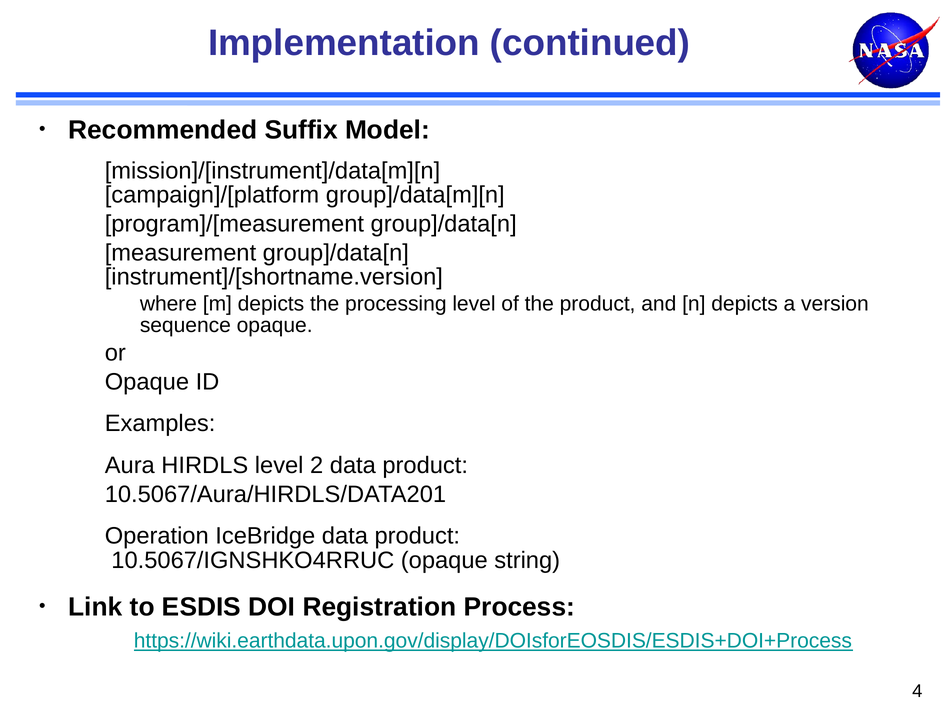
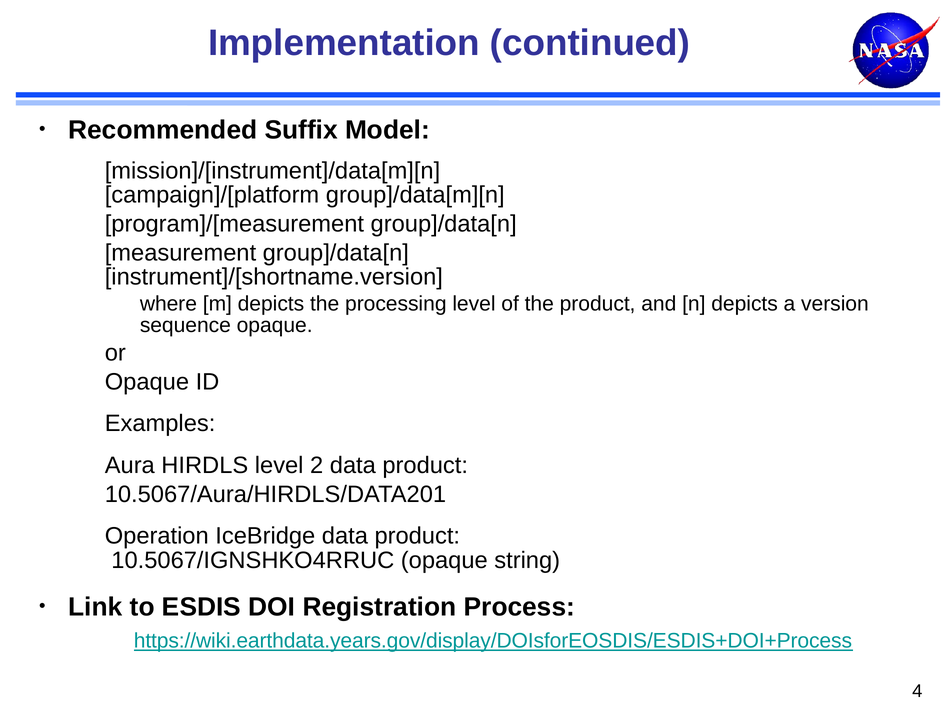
https://wiki.earthdata.upon.gov/display/DOIsforEOSDIS/ESDIS+DOI+Process: https://wiki.earthdata.upon.gov/display/DOIsforEOSDIS/ESDIS+DOI+Process -> https://wiki.earthdata.years.gov/display/DOIsforEOSDIS/ESDIS+DOI+Process
